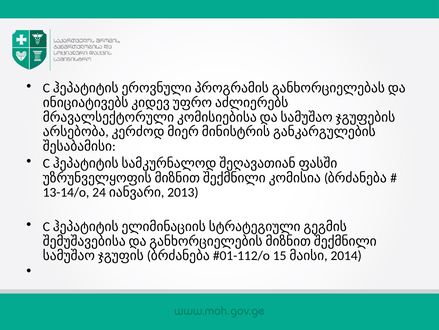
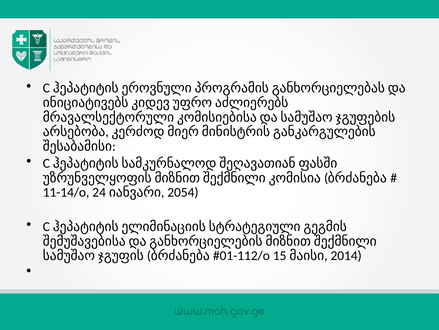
13-14/o: 13-14/o -> 11-14/o
2013: 2013 -> 2054
